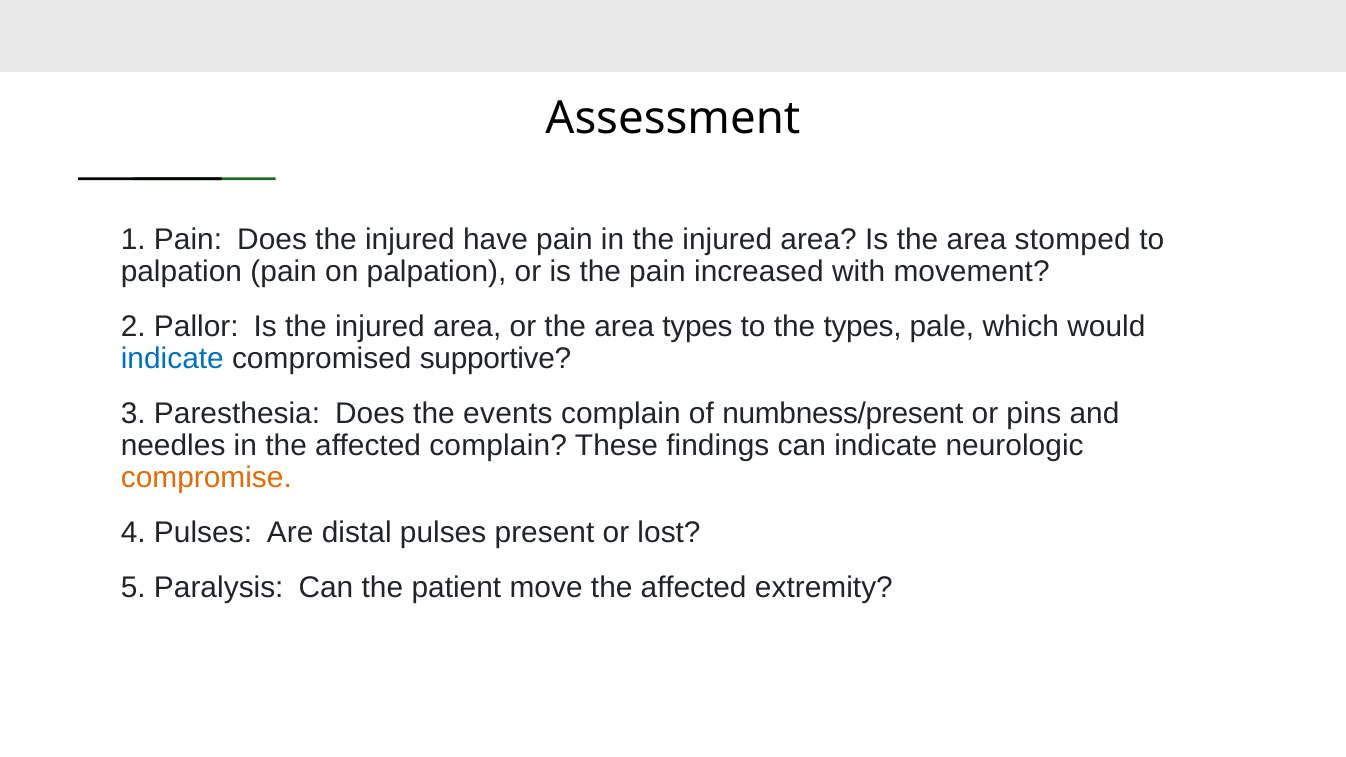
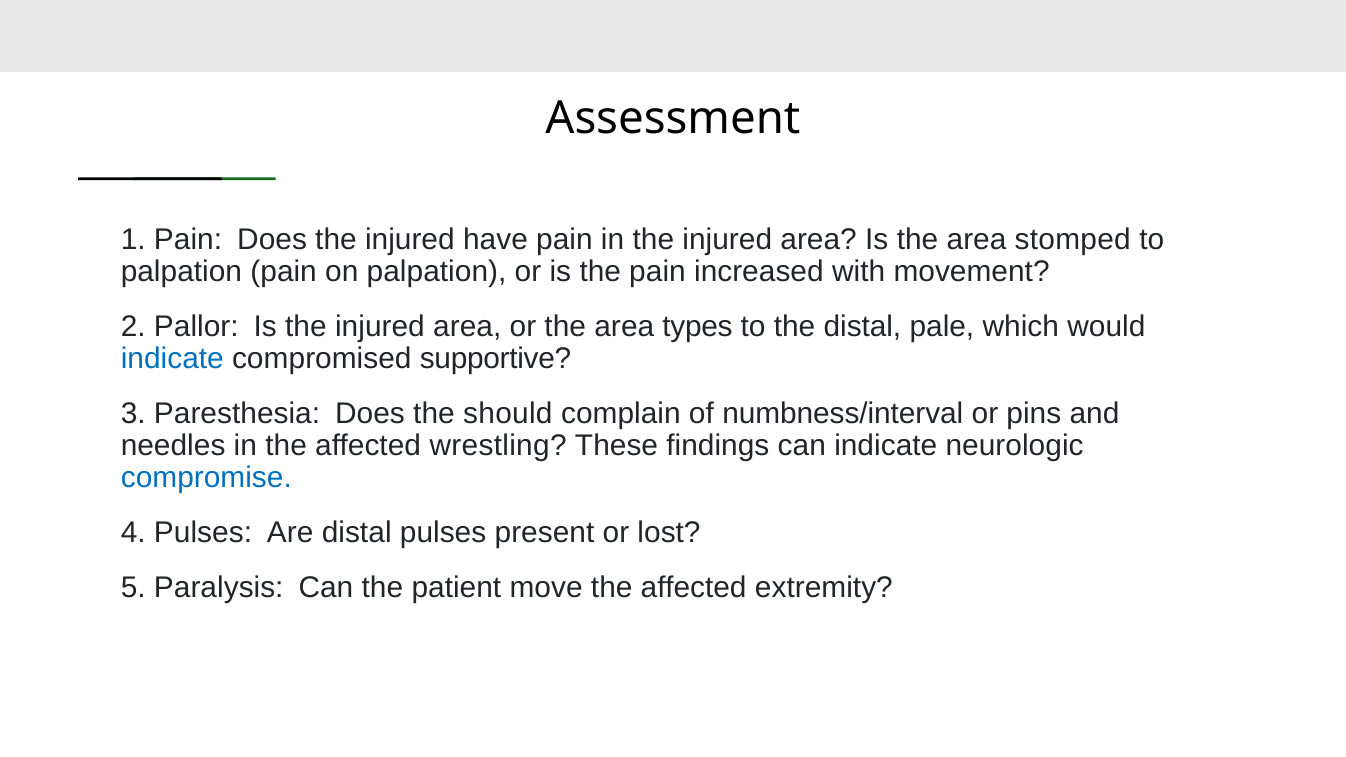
the types: types -> distal
events: events -> should
numbness/present: numbness/present -> numbness/interval
affected complain: complain -> wrestling
compromise colour: orange -> blue
